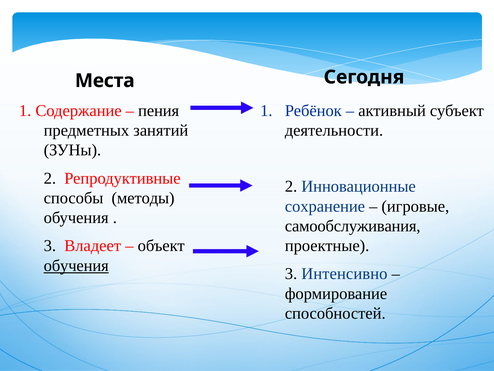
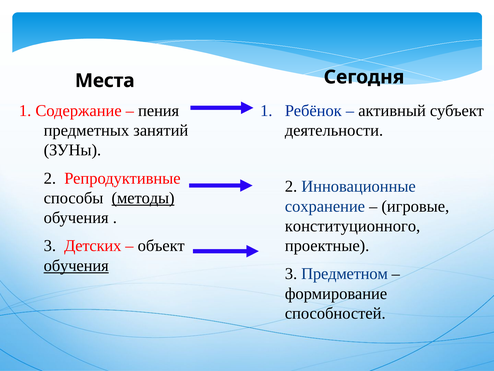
методы underline: none -> present
самообслуживания: самообслуживания -> конституционного
Владеет: Владеет -> Детских
Интенсивно: Интенсивно -> Предметном
